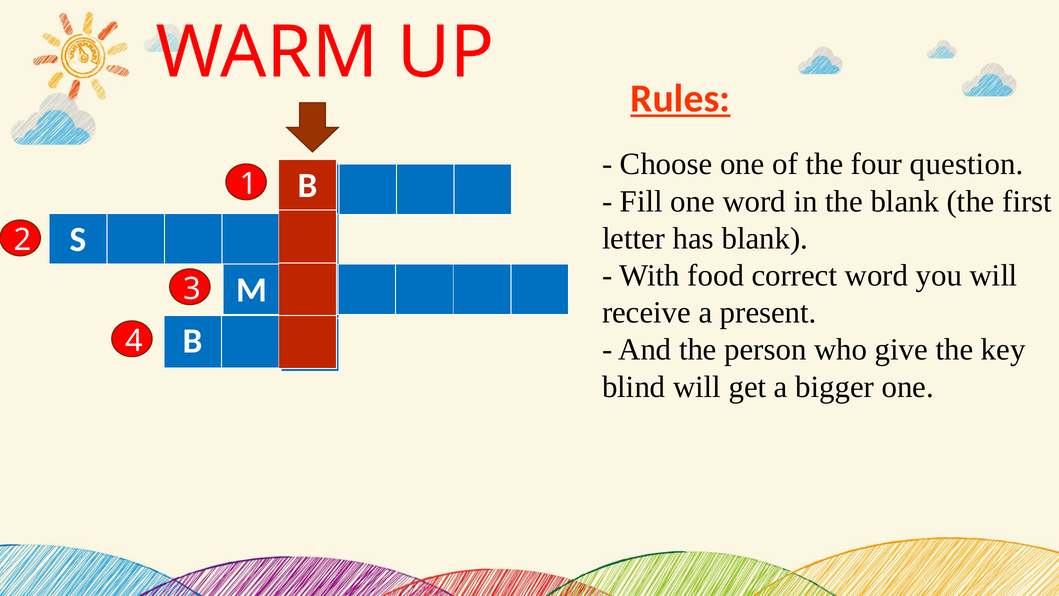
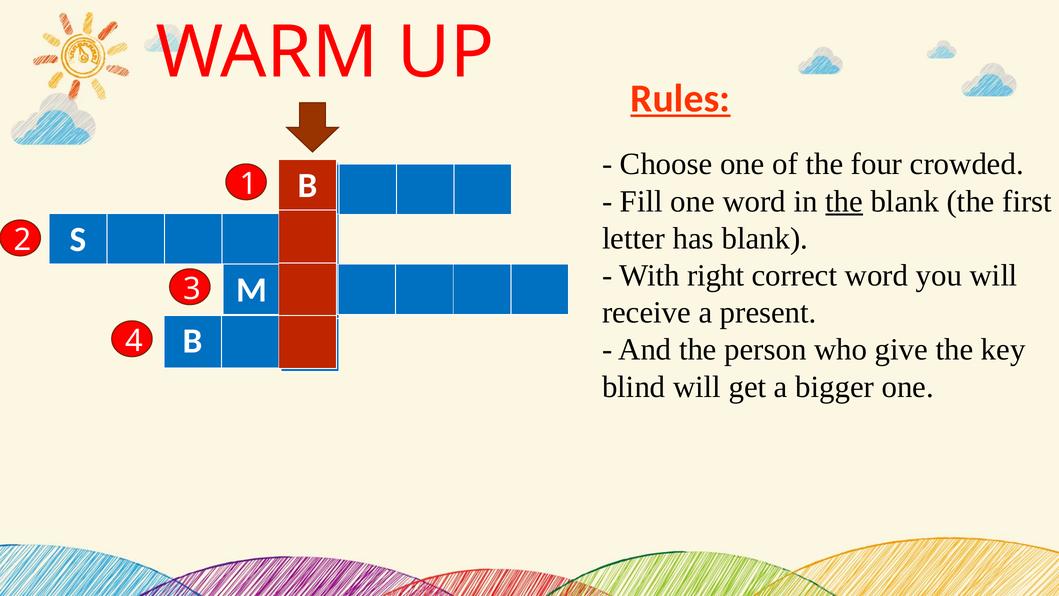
question: question -> crowded
the at (844, 201) underline: none -> present
food: food -> right
